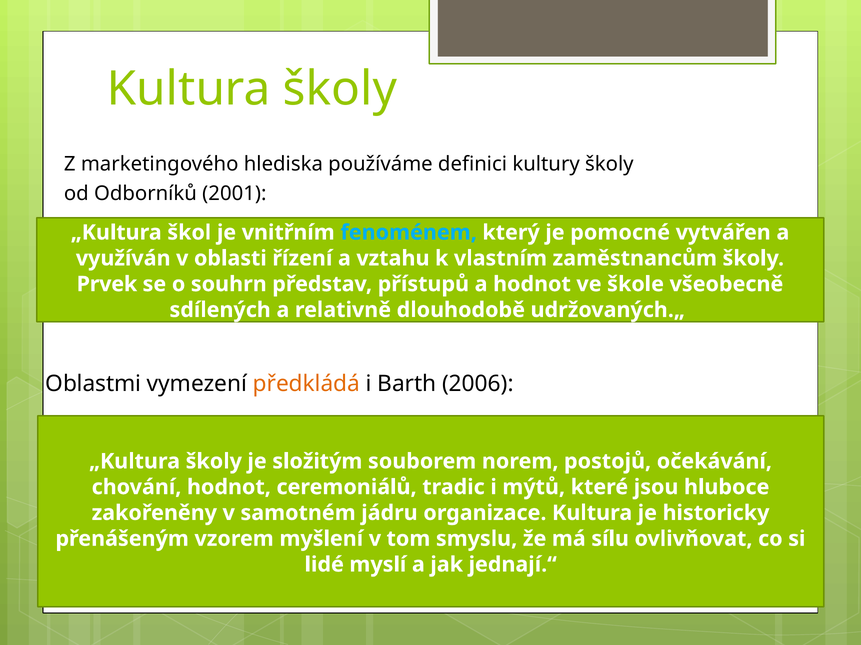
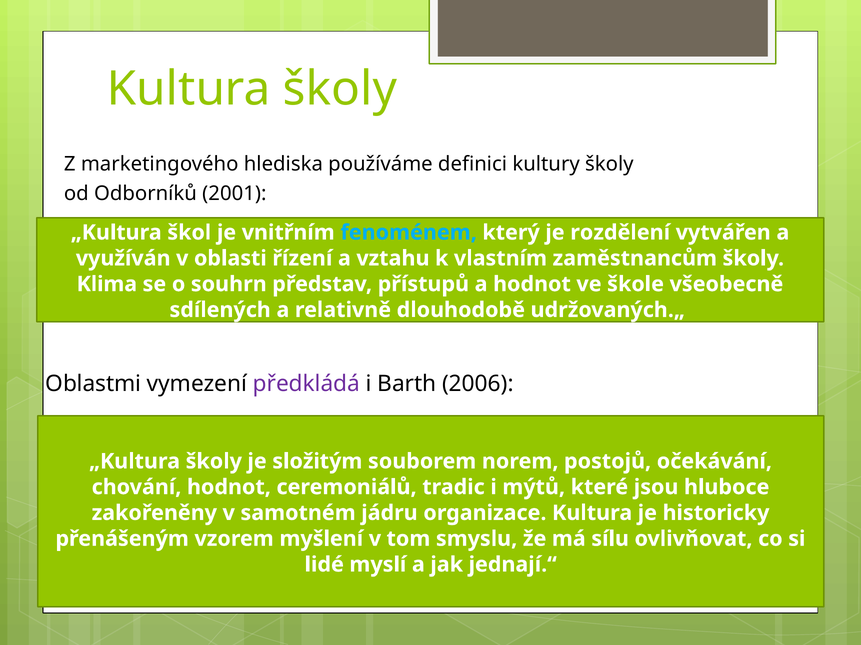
pomocné: pomocné -> rozdělení
Prvek: Prvek -> Klima
předkládá colour: orange -> purple
